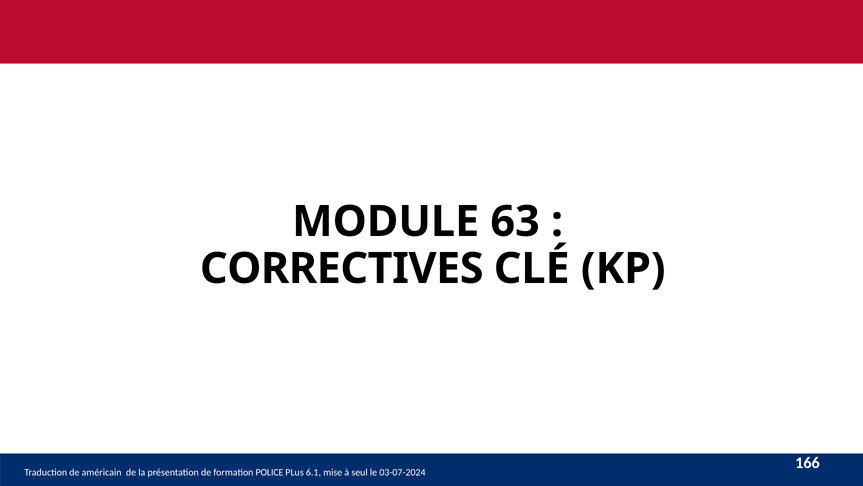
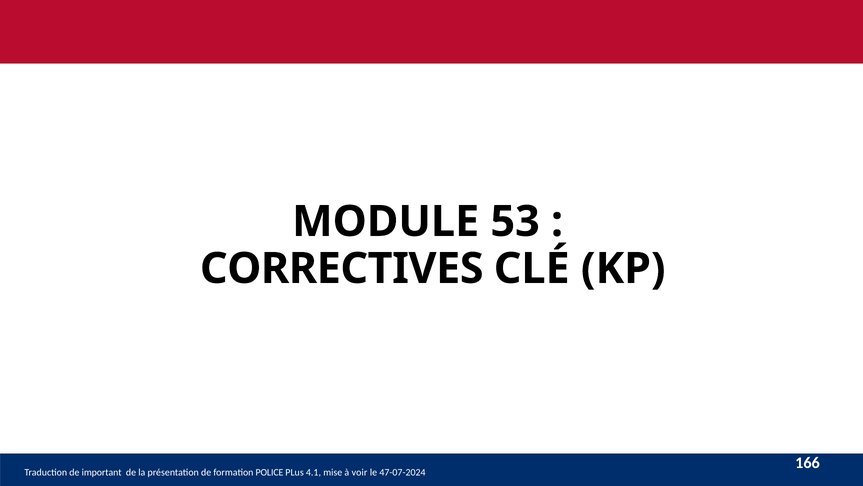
63: 63 -> 53
américain: américain -> important
6.1: 6.1 -> 4.1
seul: seul -> voir
03-07-2024: 03-07-2024 -> 47-07-2024
